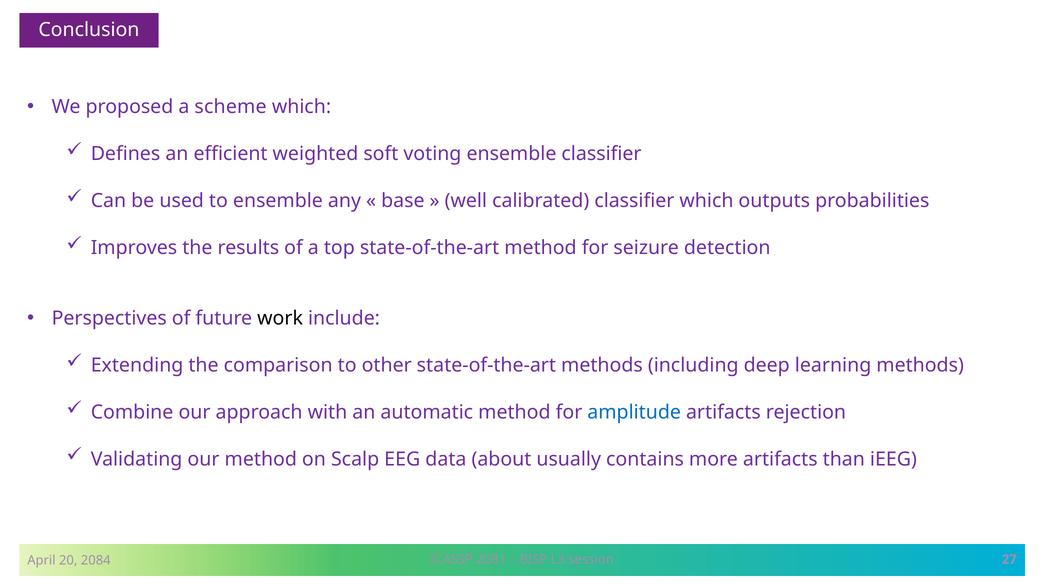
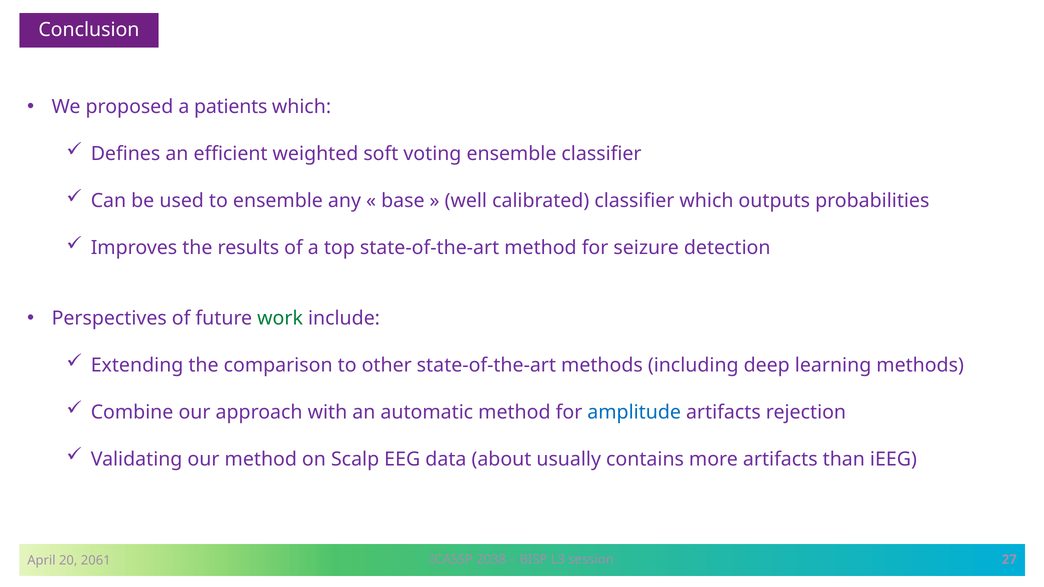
scheme: scheme -> patients
work colour: black -> green
2081: 2081 -> 2038
2084: 2084 -> 2061
